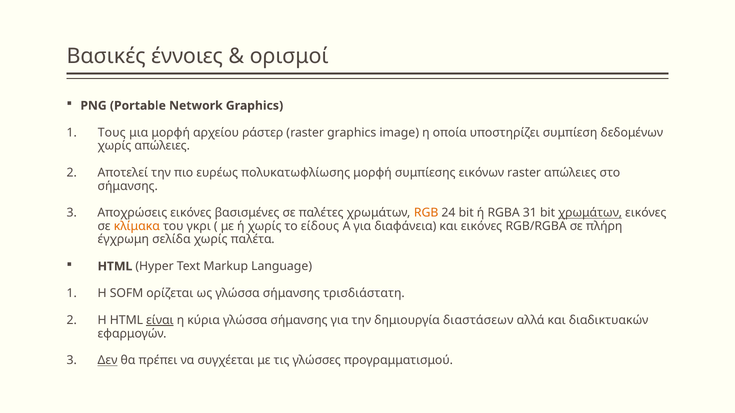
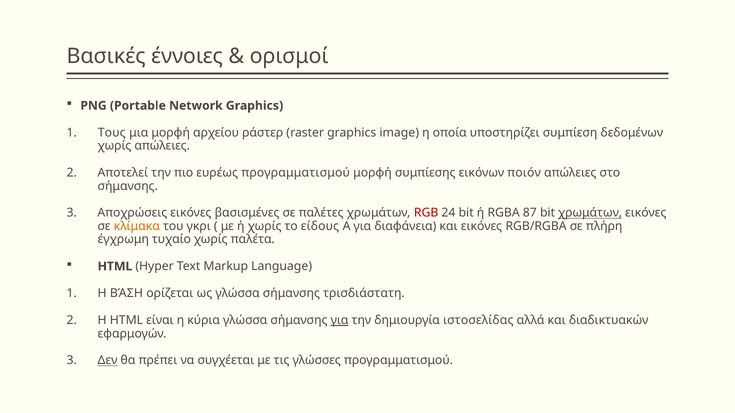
ευρέως πολυκατωφλίωσης: πολυκατωφλίωσης -> προγραμματισμού
εικόνων raster: raster -> ποιόν
RGB colour: orange -> red
31: 31 -> 87
σελίδα: σελίδα -> τυχαίο
SOFM: SOFM -> ΒΆΣΗ
είναι underline: present -> none
για at (340, 321) underline: none -> present
διαστάσεων: διαστάσεων -> ιστοσελίδας
